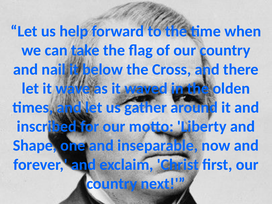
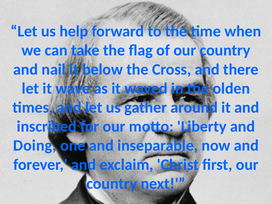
Shape: Shape -> Doing
